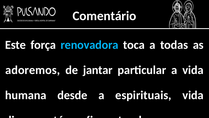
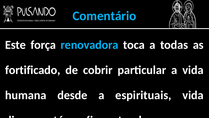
Comentário colour: white -> light blue
adoremos: adoremos -> fortificado
jantar: jantar -> cobrir
